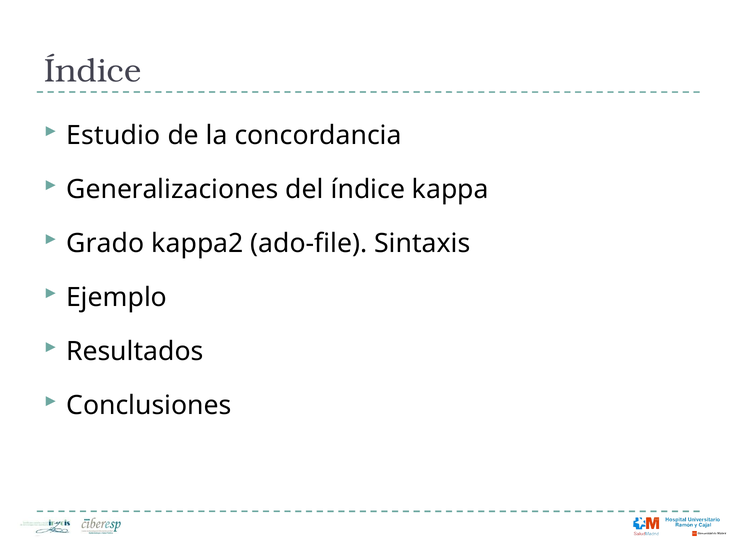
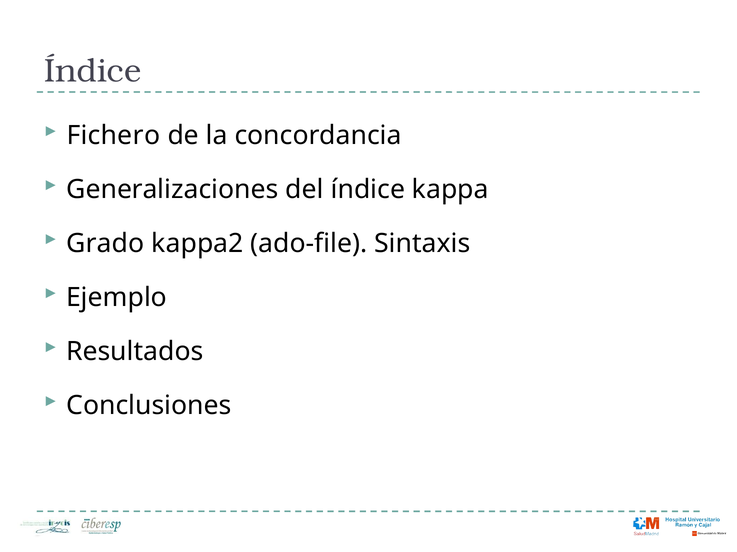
Estudio: Estudio -> Fichero
